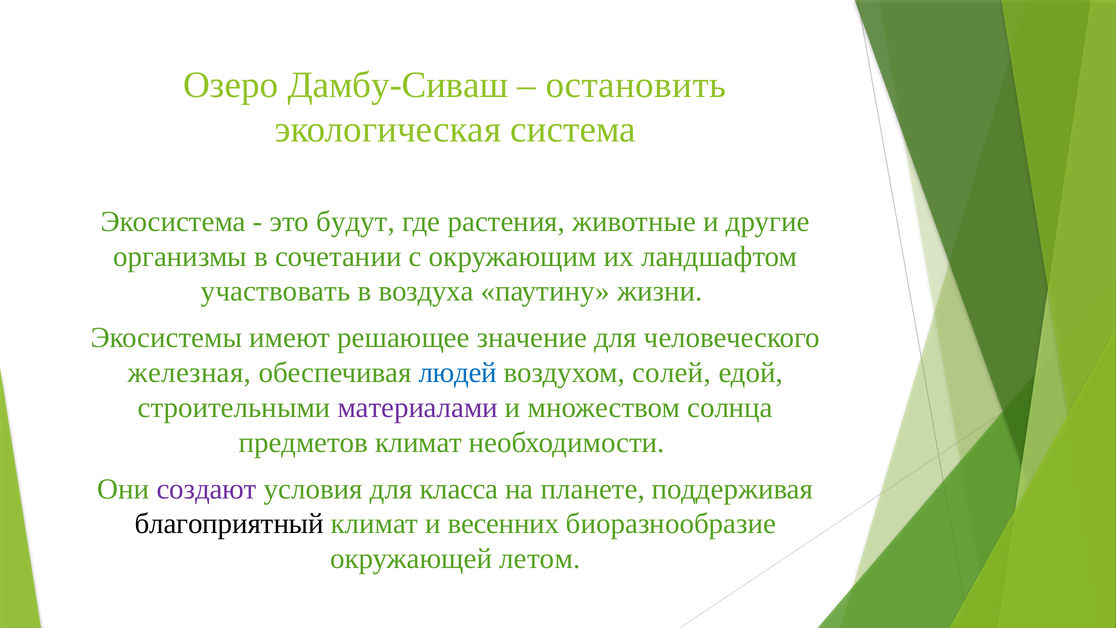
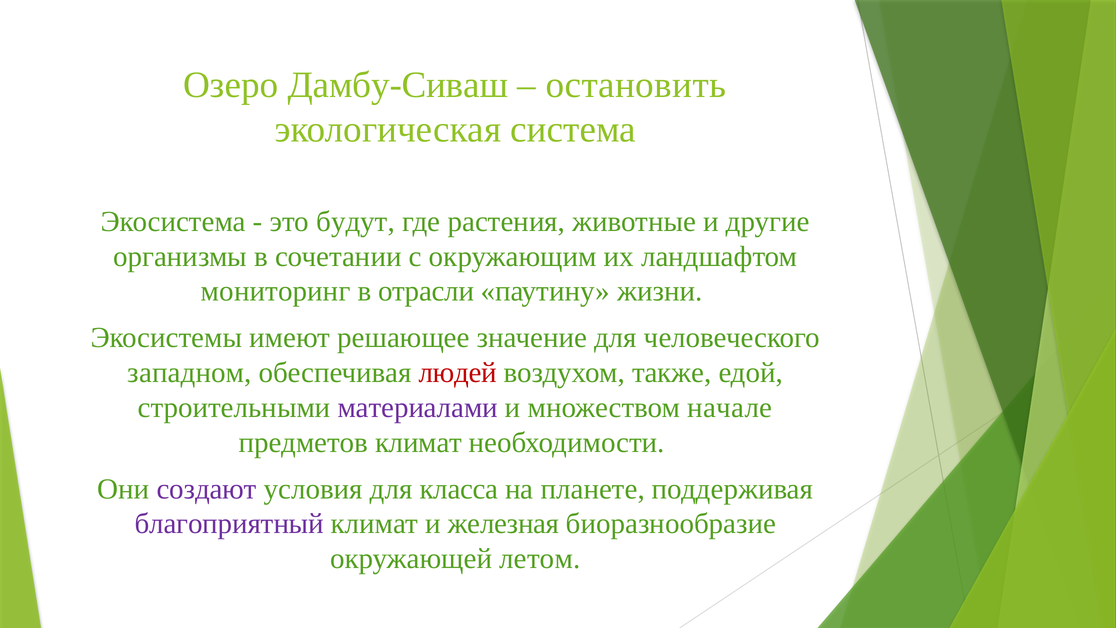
участвовать: участвовать -> мониторинг
воздуха: воздуха -> отрасли
железная: железная -> западном
людей colour: blue -> red
солей: солей -> также
солнца: солнца -> начале
благоприятный colour: black -> purple
весенних: весенних -> железная
